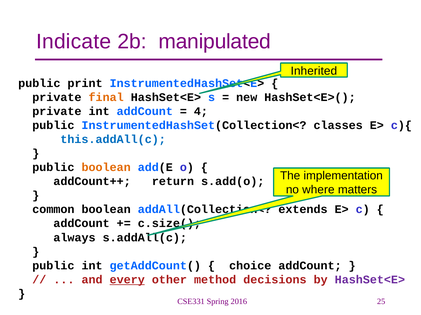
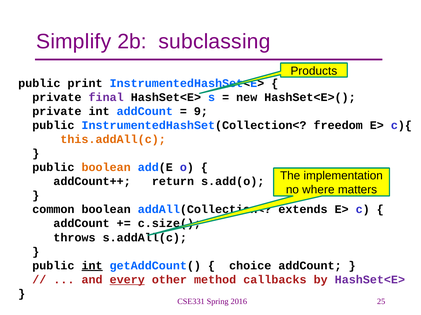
Indicate: Indicate -> Simplify
manipulated: manipulated -> subclassing
Inherited: Inherited -> Products
final colour: orange -> purple
4: 4 -> 9
classes: classes -> freedom
this.addAll(c colour: blue -> orange
always: always -> throws
int at (92, 266) underline: none -> present
decisions: decisions -> callbacks
